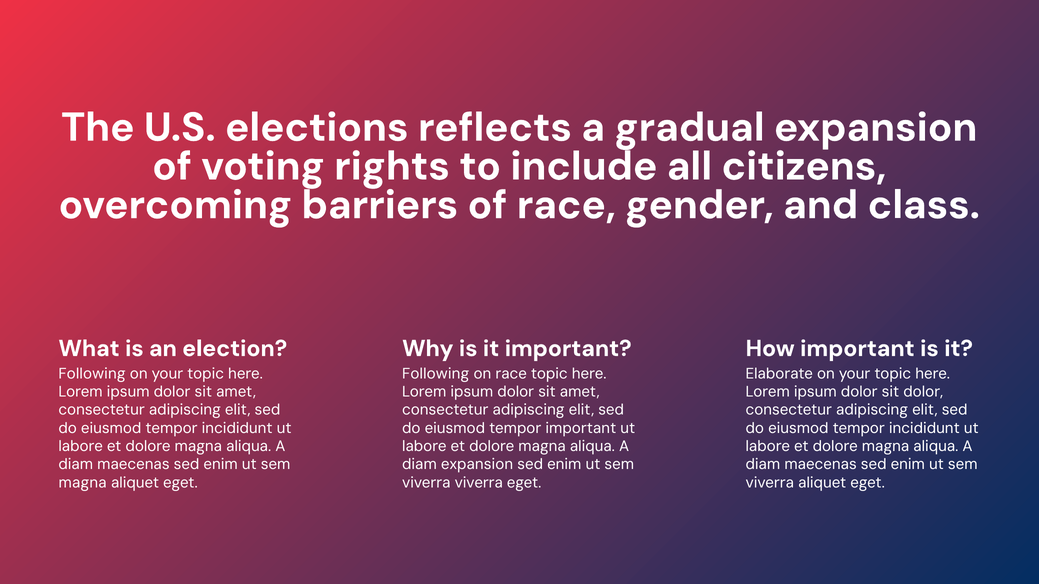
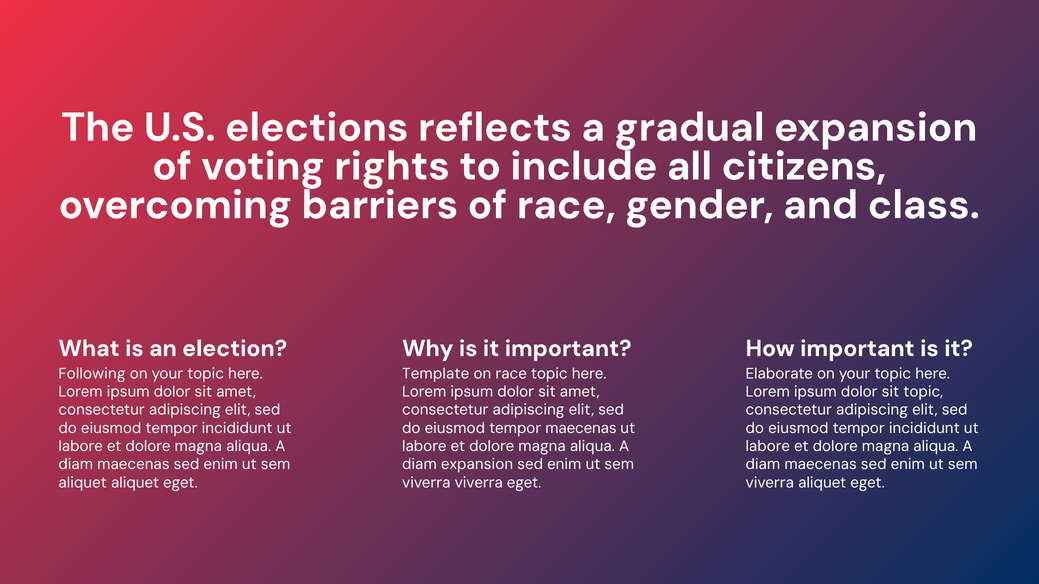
Following at (436, 374): Following -> Template
sit dolor: dolor -> topic
tempor important: important -> maecenas
magna at (83, 483): magna -> aliquet
